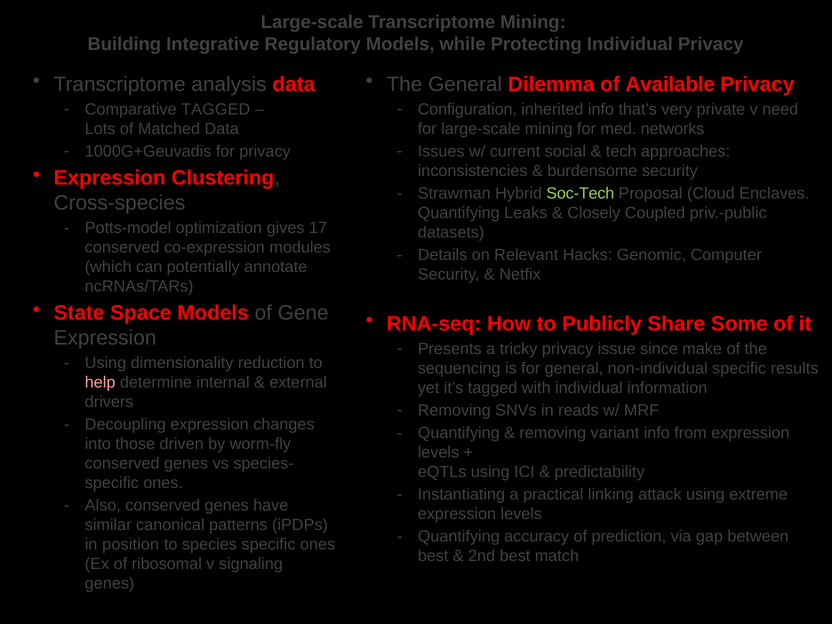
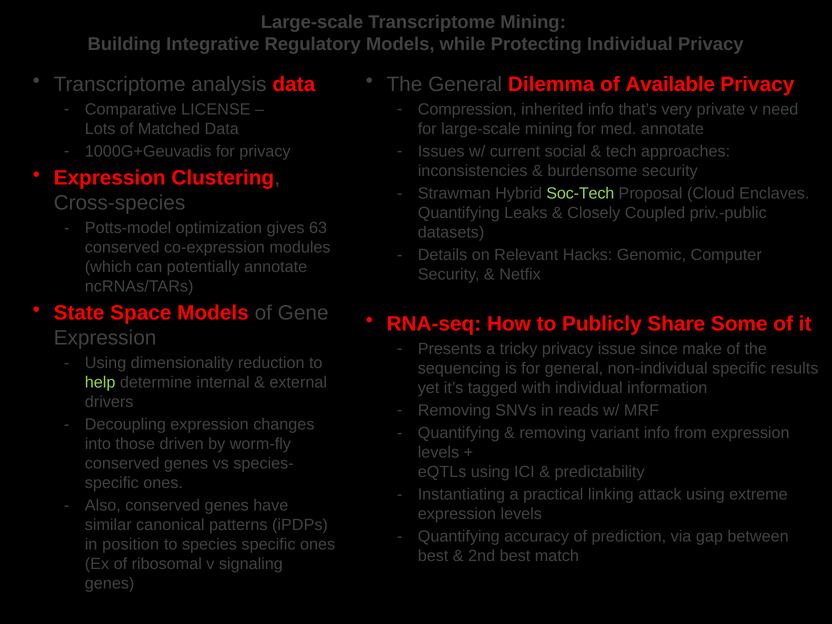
Comparative TAGGED: TAGGED -> LICENSE
Configuration: Configuration -> Compression
med networks: networks -> annotate
17: 17 -> 63
help colour: pink -> light green
